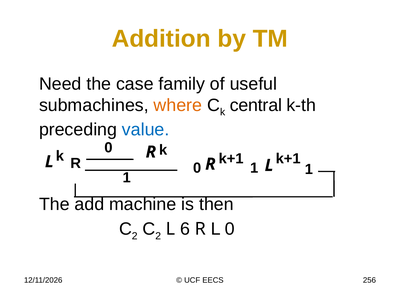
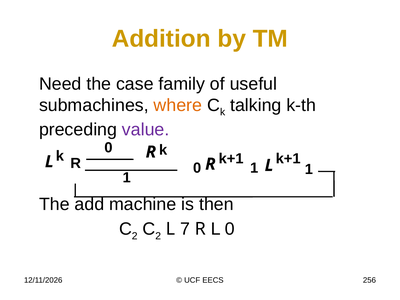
central: central -> talking
value colour: blue -> purple
6: 6 -> 7
